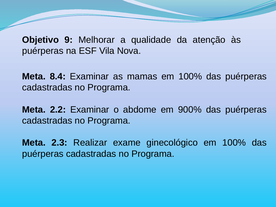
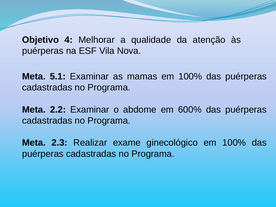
9: 9 -> 4
8.4: 8.4 -> 5.1
900%: 900% -> 600%
